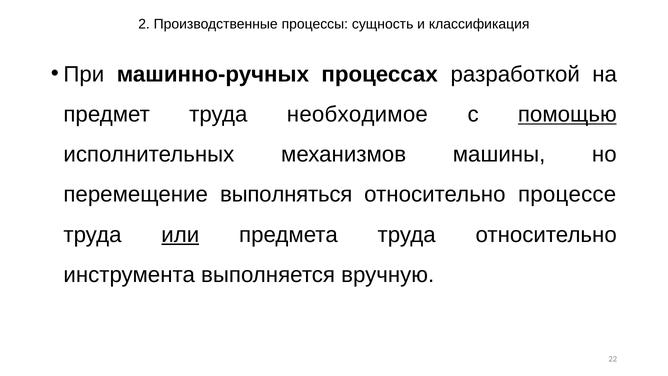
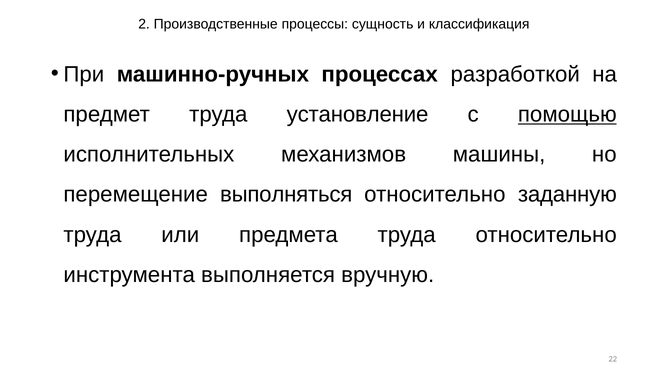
необходимое: необходимое -> установление
процессе: процессе -> заданную
или underline: present -> none
